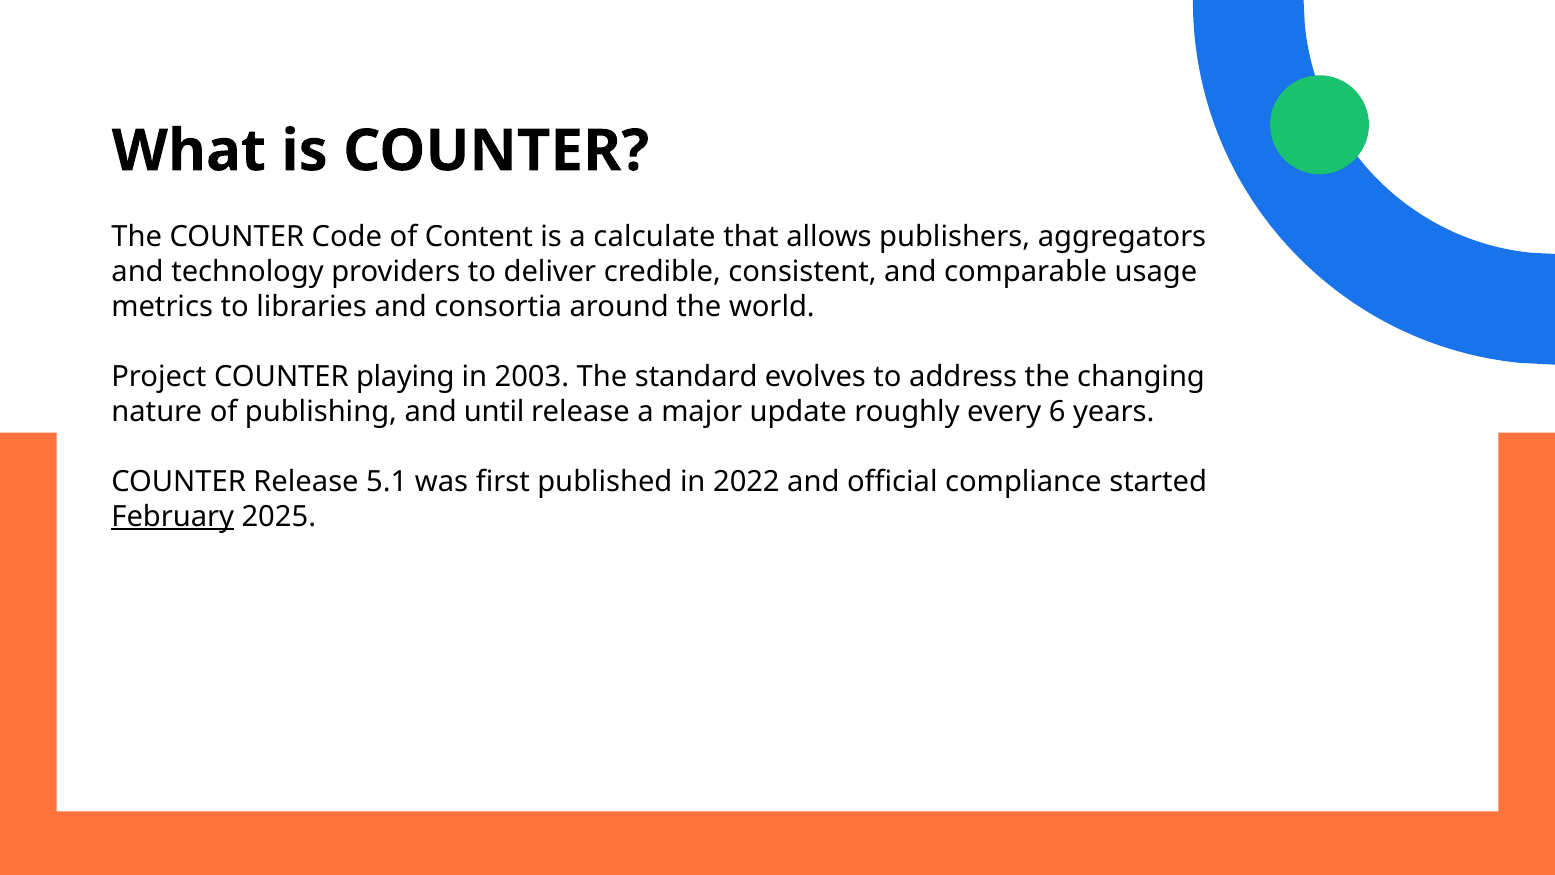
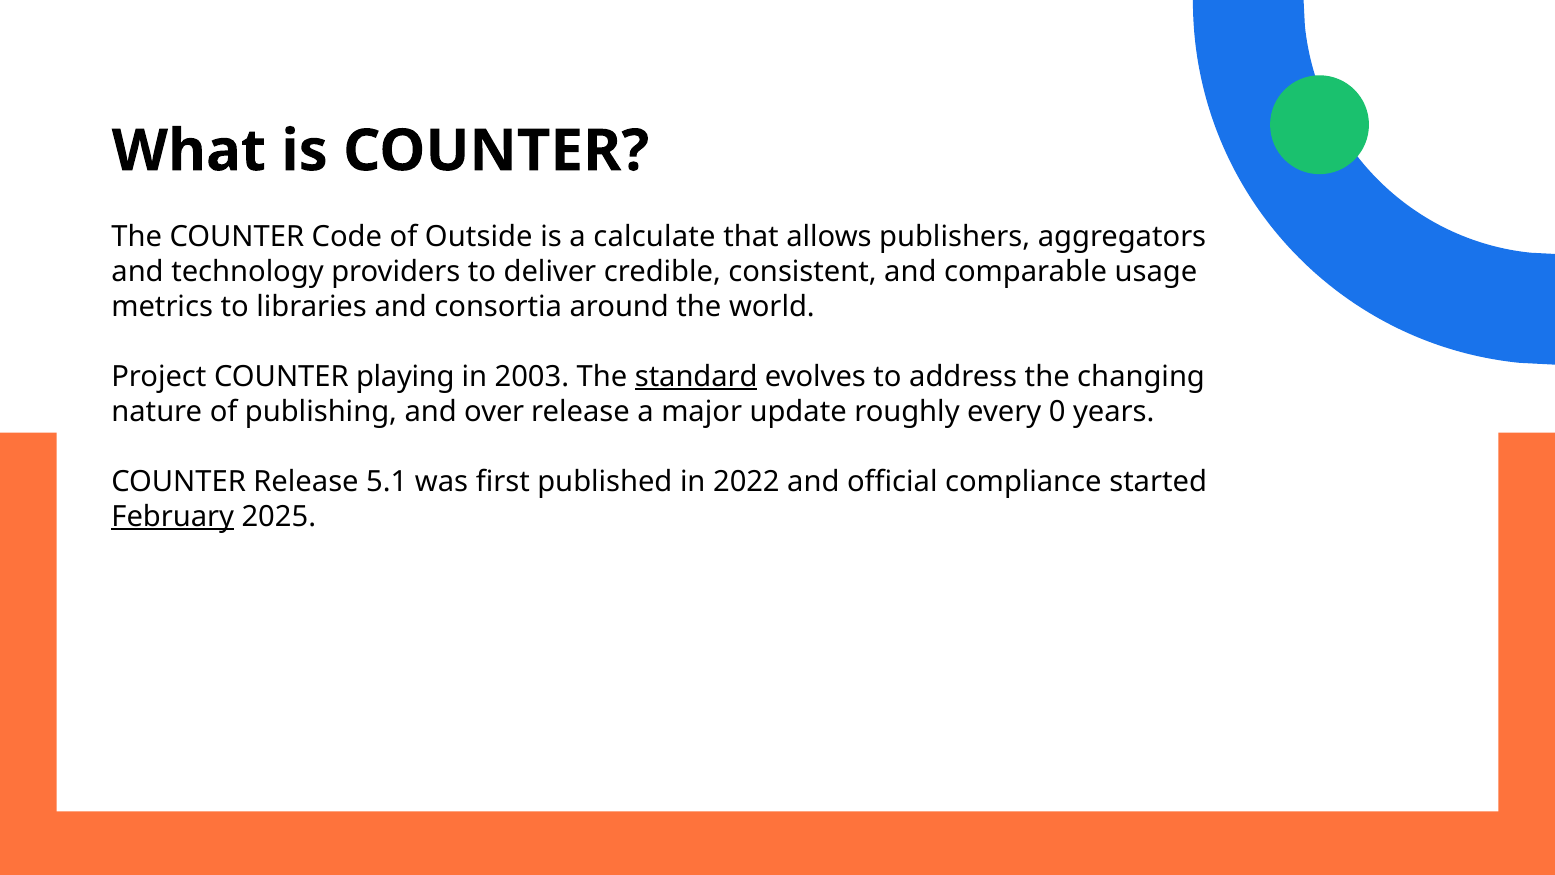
Content: Content -> Outside
standard underline: none -> present
until: until -> over
6: 6 -> 0
